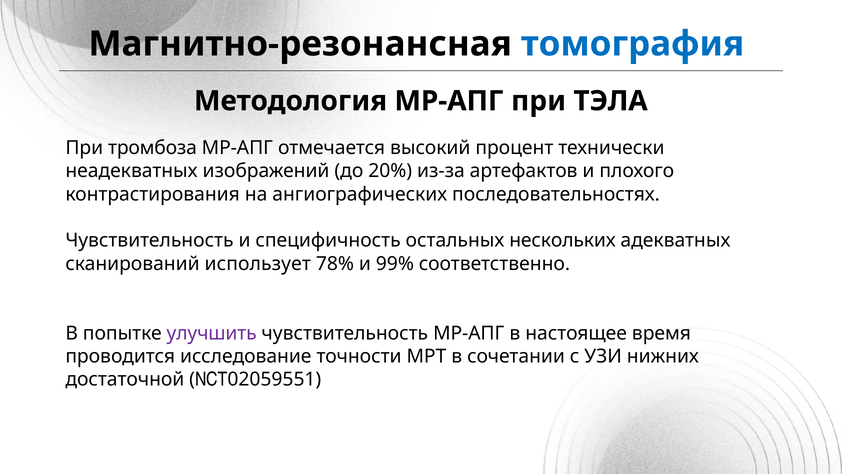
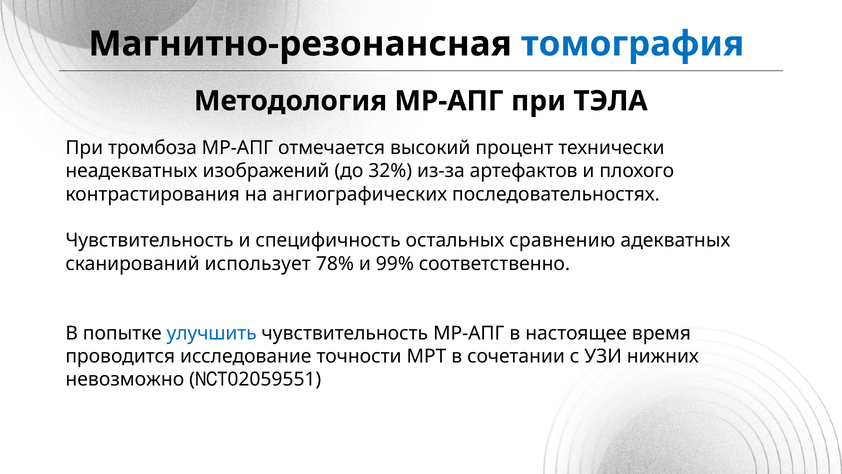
20%: 20% -> 32%
нескольких: нескольких -> сравнению
улучшить colour: purple -> blue
достаточной: достаточной -> невозможно
